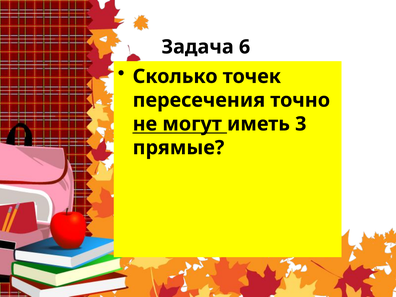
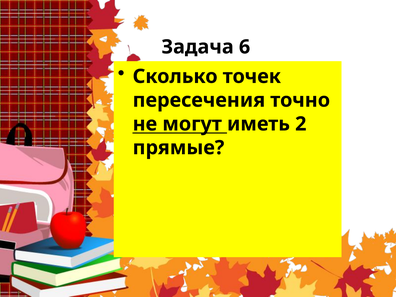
3: 3 -> 2
